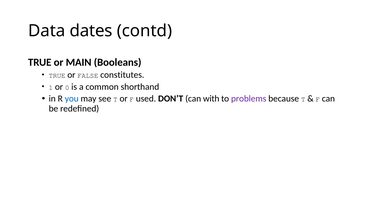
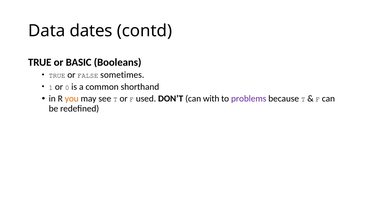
MAIN: MAIN -> BASIC
constitutes: constitutes -> sometimes
you colour: blue -> orange
